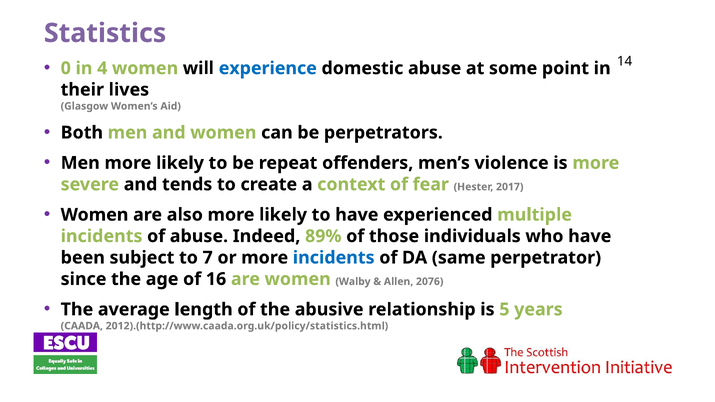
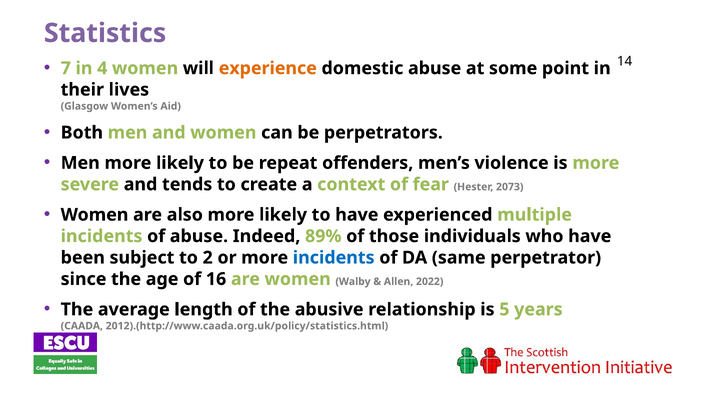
0: 0 -> 7
experience colour: blue -> orange
2017: 2017 -> 2073
7: 7 -> 2
2076: 2076 -> 2022
